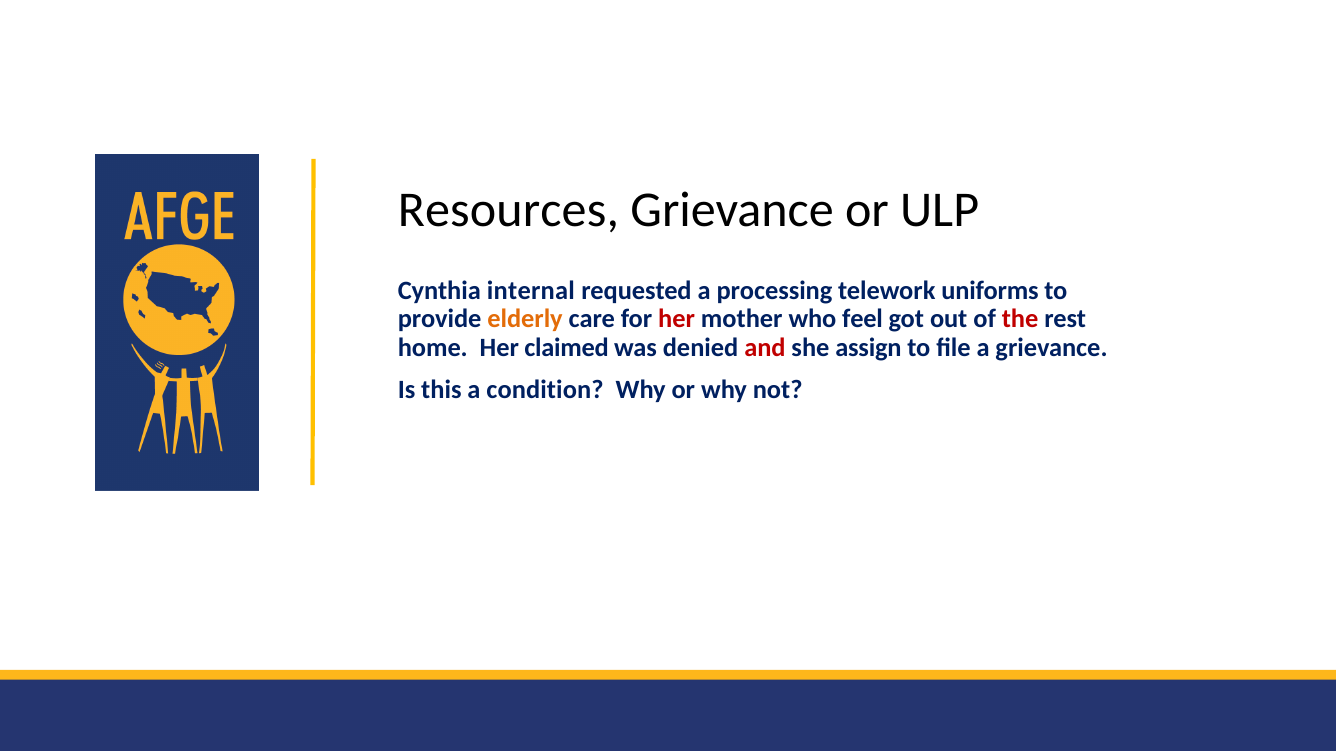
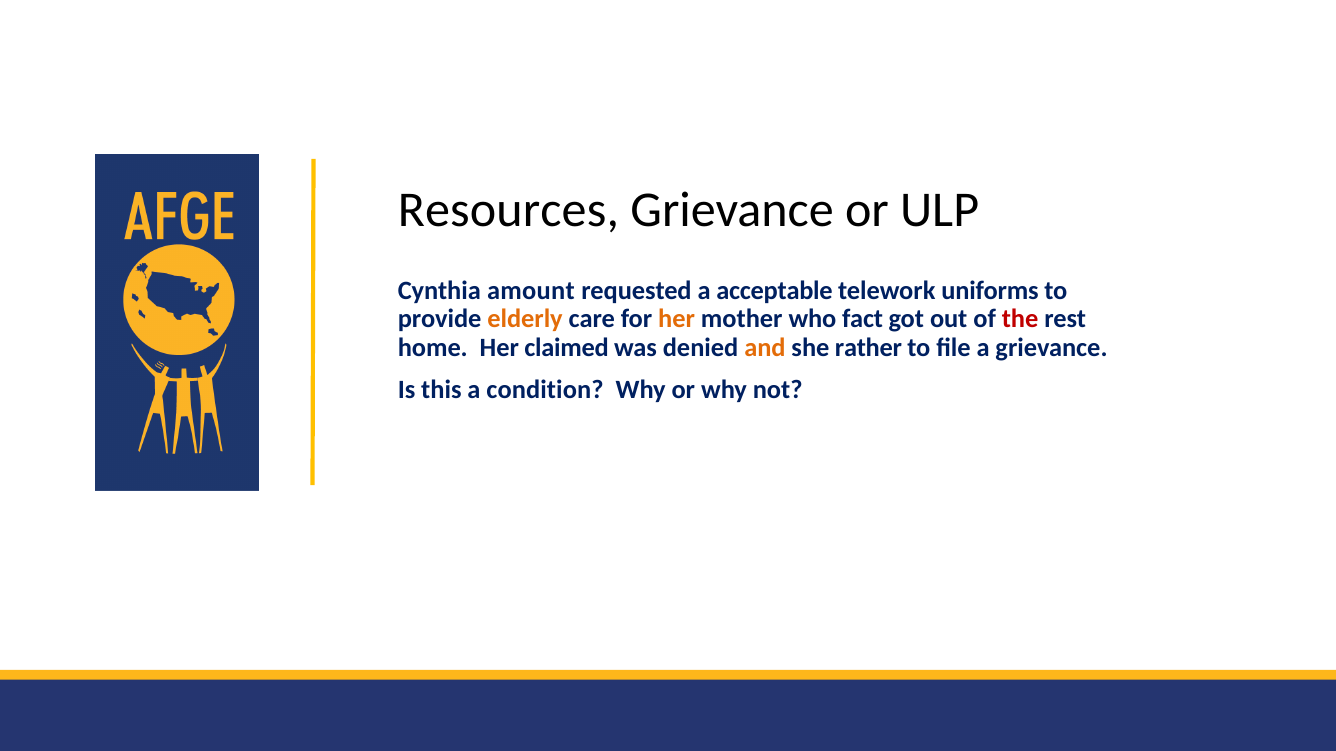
internal: internal -> amount
processing: processing -> acceptable
her at (677, 319) colour: red -> orange
feel: feel -> fact
and colour: red -> orange
assign: assign -> rather
